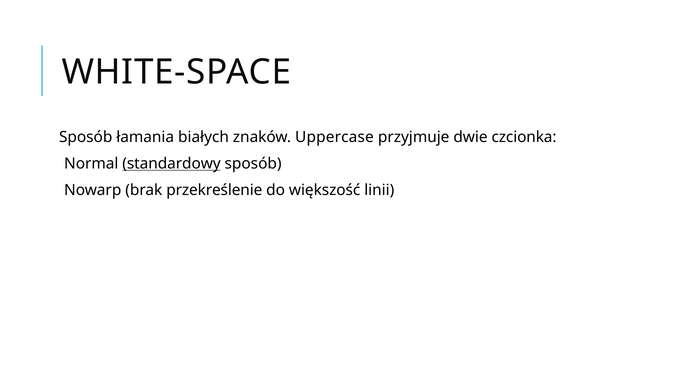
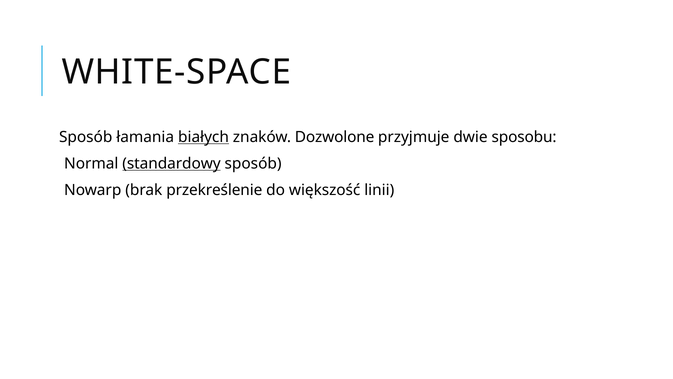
białych underline: none -> present
Uppercase: Uppercase -> Dozwolone
czcionka: czcionka -> sposobu
